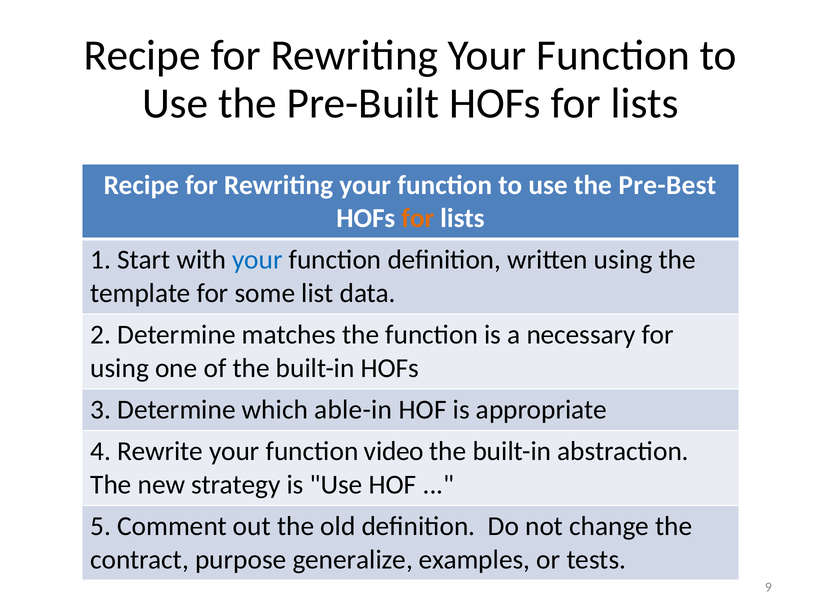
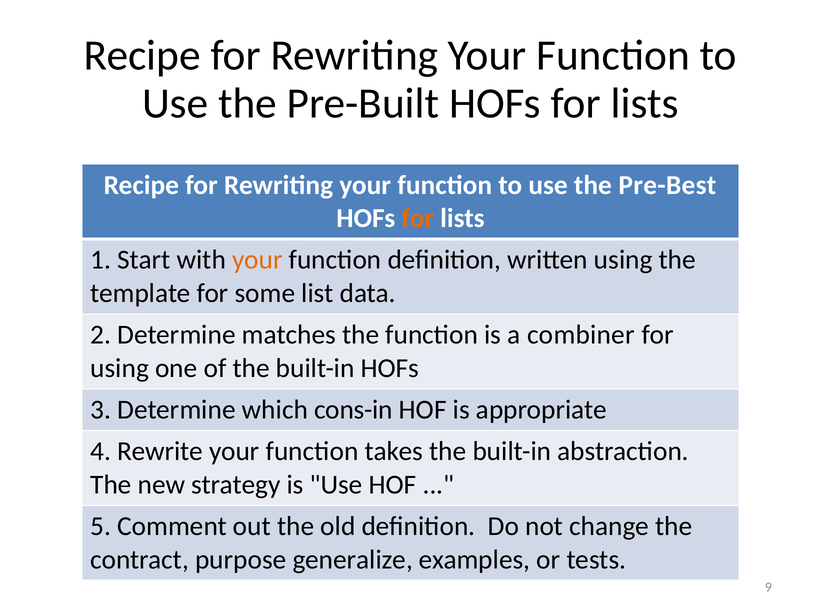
your at (257, 260) colour: blue -> orange
necessary: necessary -> combiner
able-in: able-in -> cons-in
video: video -> takes
